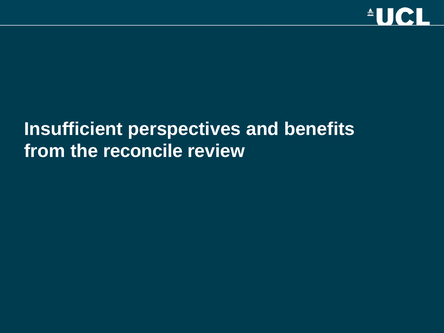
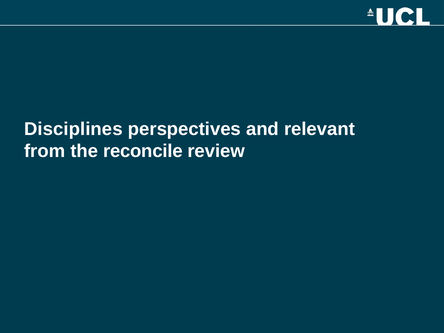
Insufficient: Insufficient -> Disciplines
benefits: benefits -> relevant
